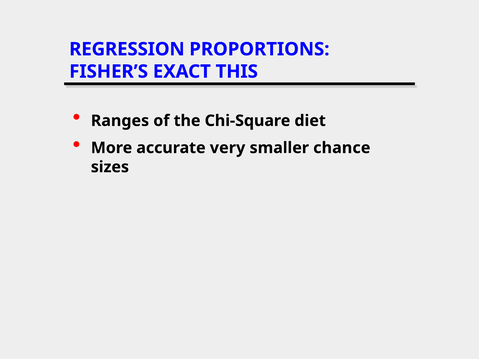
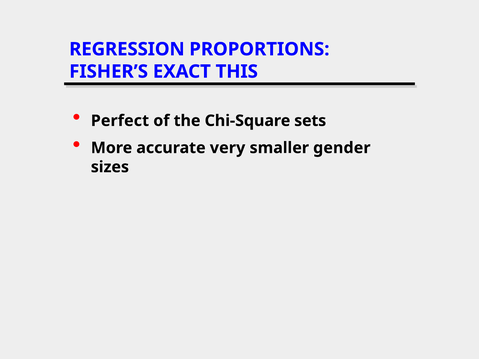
Ranges: Ranges -> Perfect
diet: diet -> sets
chance: chance -> gender
